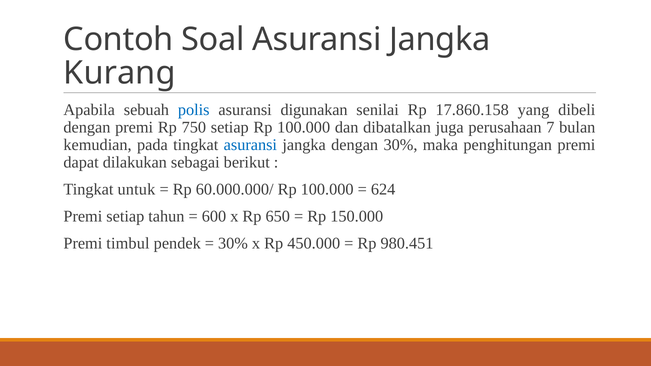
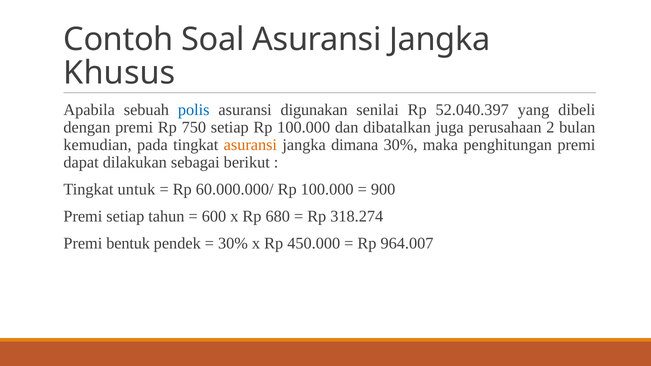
Kurang: Kurang -> Khusus
17.860.158: 17.860.158 -> 52.040.397
7: 7 -> 2
asuransi at (250, 145) colour: blue -> orange
jangka dengan: dengan -> dimana
624: 624 -> 900
650: 650 -> 680
150.000: 150.000 -> 318.274
timbul: timbul -> bentuk
980.451: 980.451 -> 964.007
